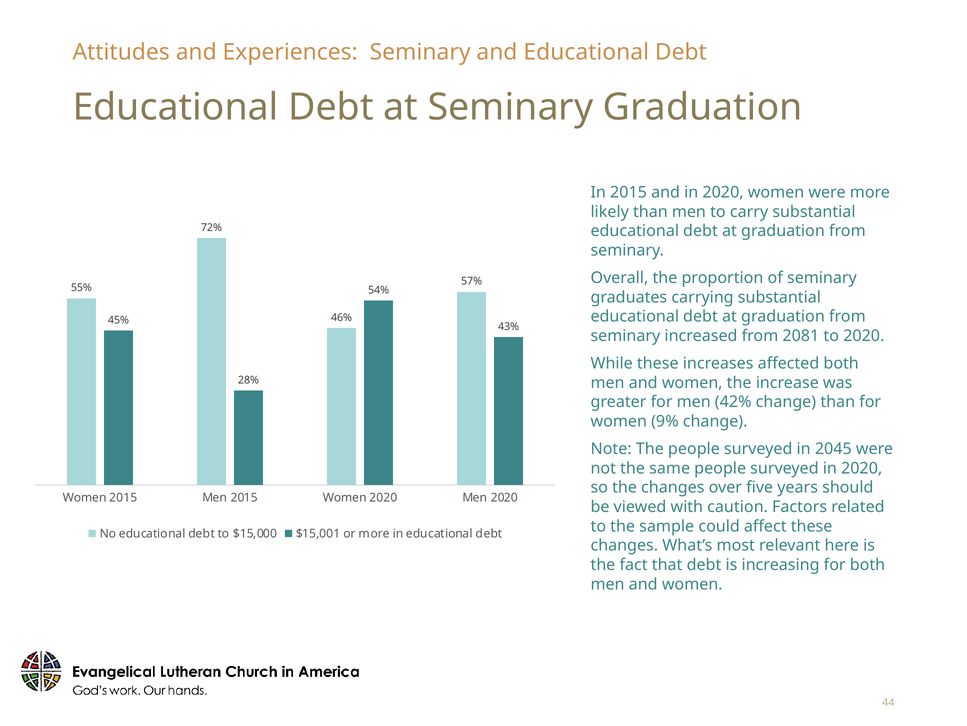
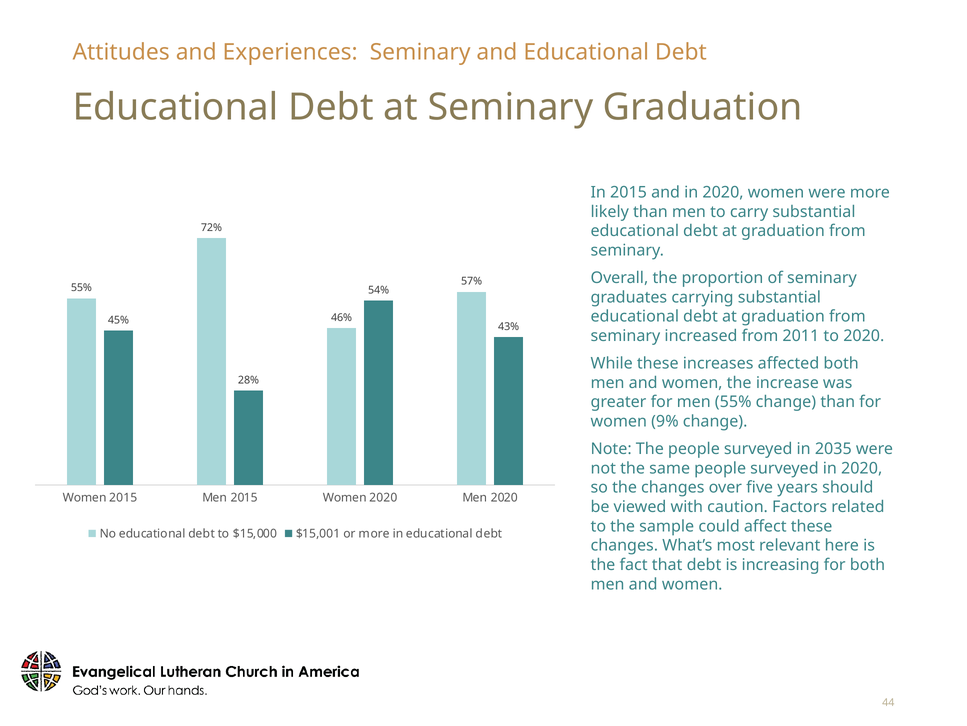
2081: 2081 -> 2011
men 42%: 42% -> 55%
2045: 2045 -> 2035
